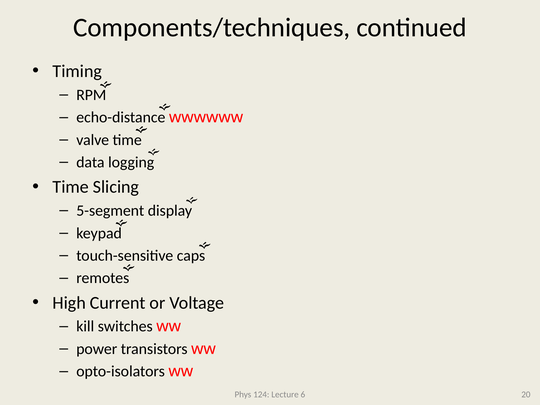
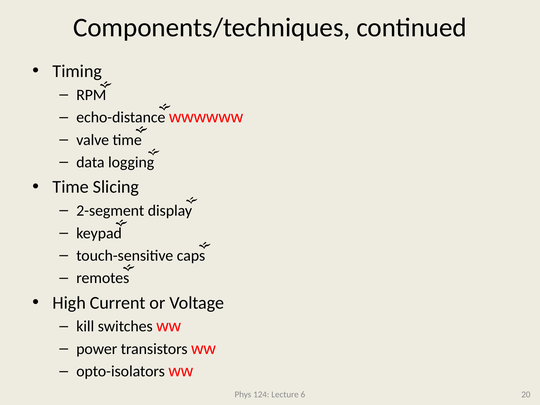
5-segment: 5-segment -> 2-segment
